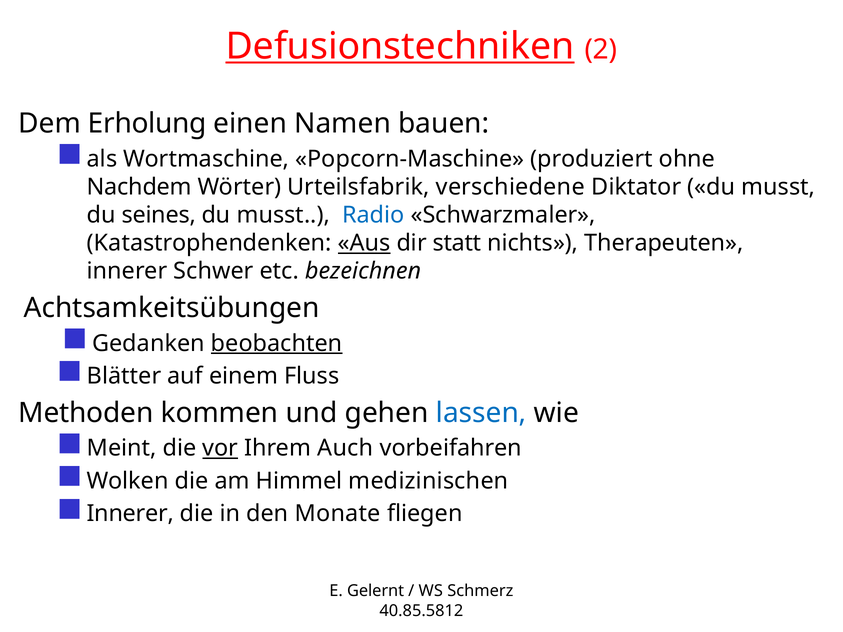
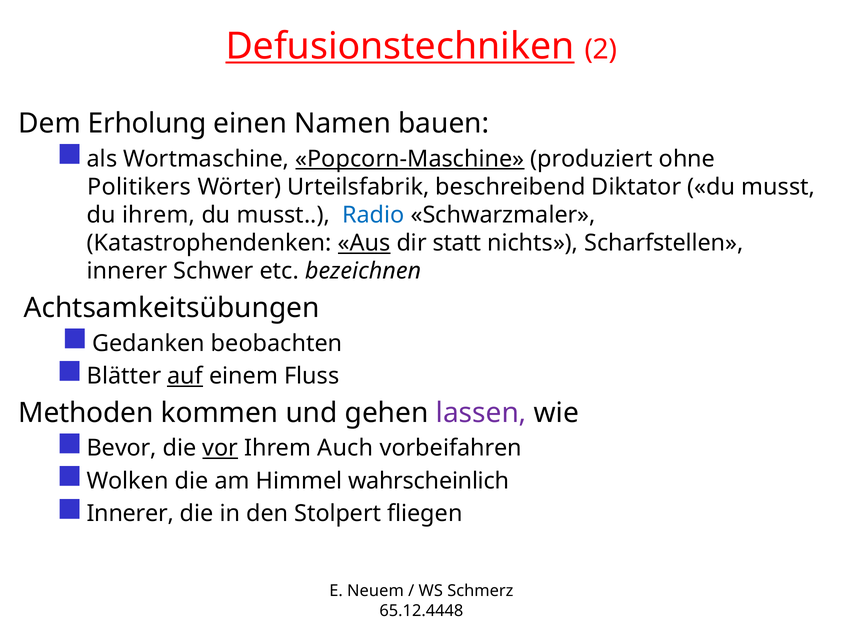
Popcorn-Maschine underline: none -> present
Nachdem: Nachdem -> Politikers
verschiedene: verschiedene -> beschreibend
du seines: seines -> ihrem
Therapeuten: Therapeuten -> Scharfstellen
beobachten underline: present -> none
auf underline: none -> present
lassen colour: blue -> purple
Meint: Meint -> Bevor
medizinischen: medizinischen -> wahrscheinlich
Monate: Monate -> Stolpert
Gelernt: Gelernt -> Neuem
40.85.5812: 40.85.5812 -> 65.12.4448
